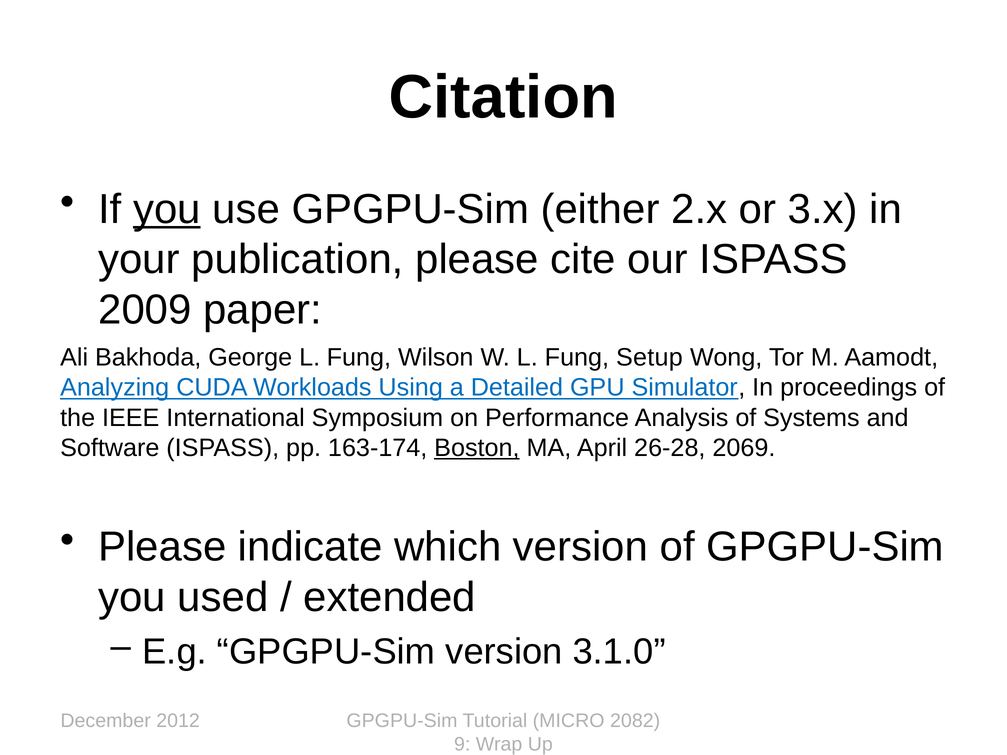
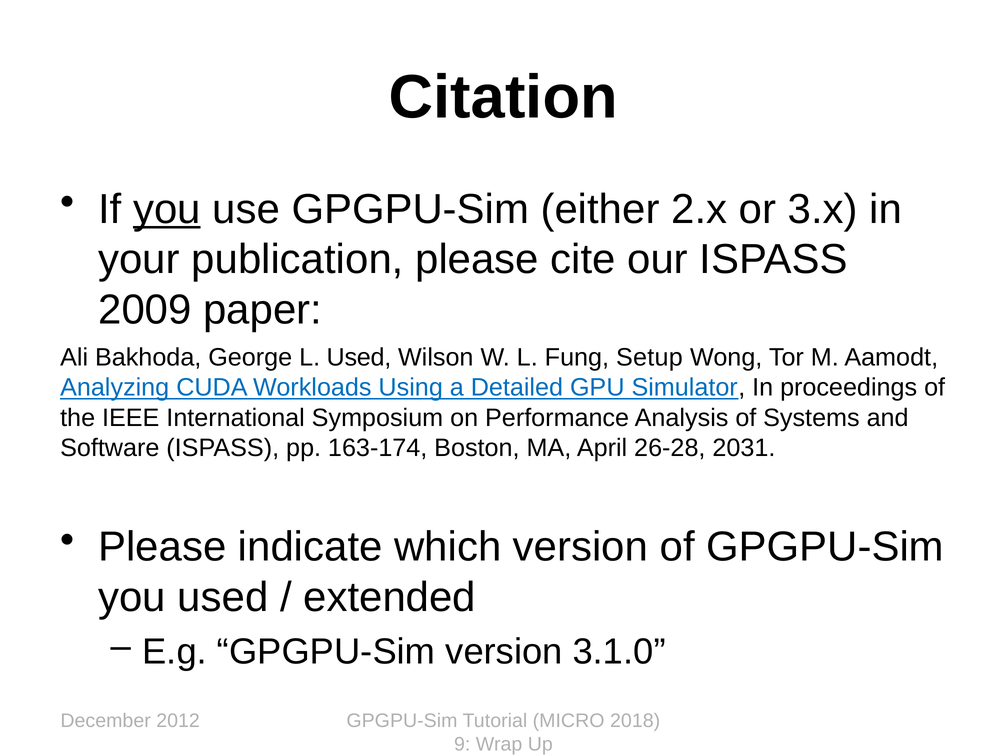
George L Fung: Fung -> Used
Boston underline: present -> none
2069: 2069 -> 2031
2082: 2082 -> 2018
